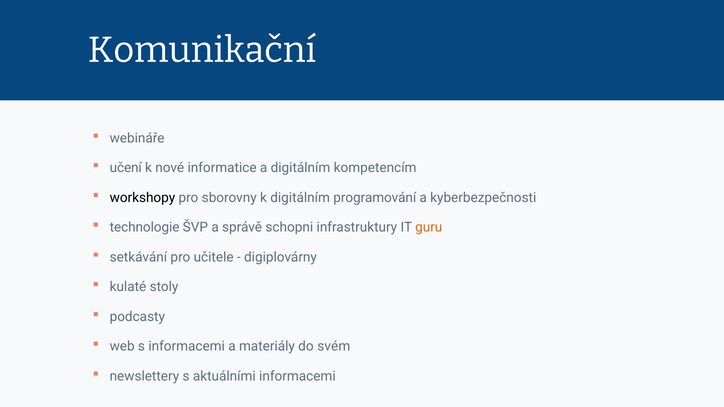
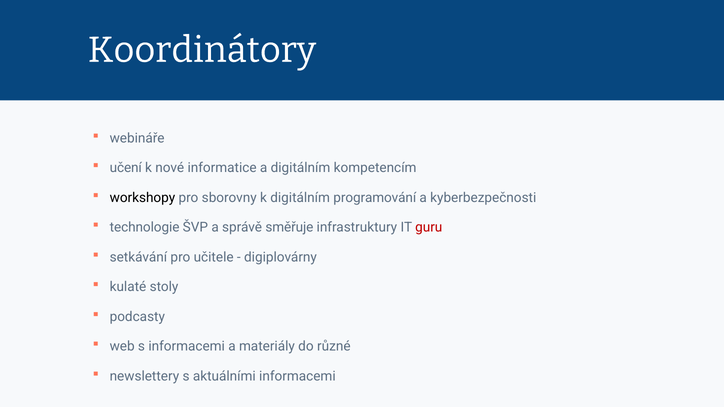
Komunikační: Komunikační -> Koordinátory
schopni: schopni -> směřuje
guru colour: orange -> red
svém: svém -> různé
